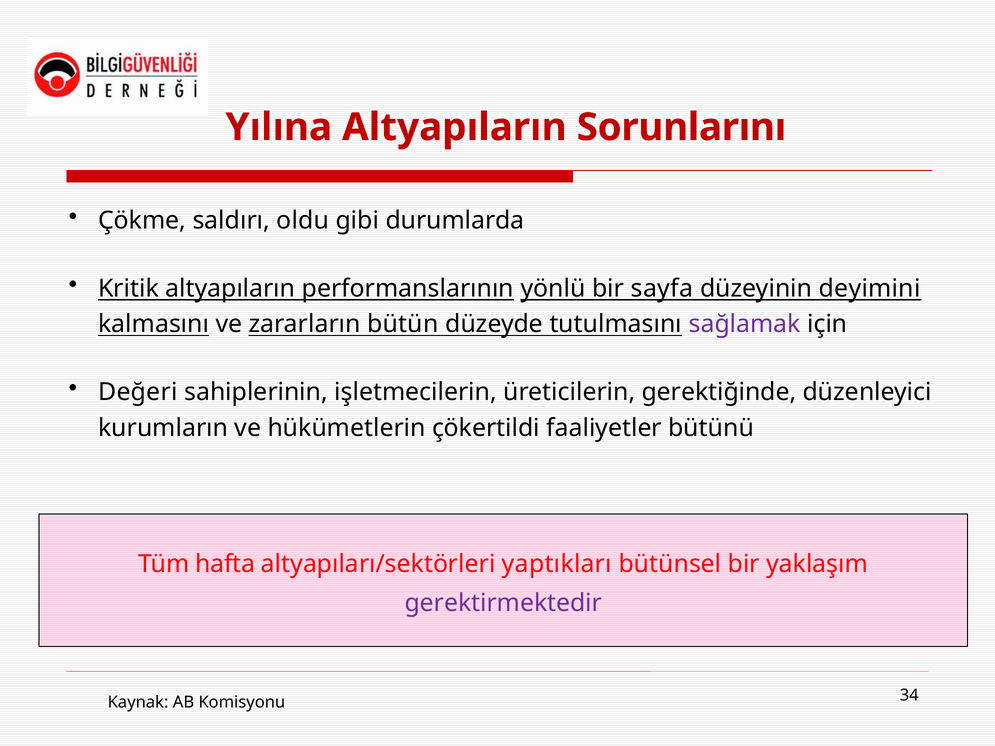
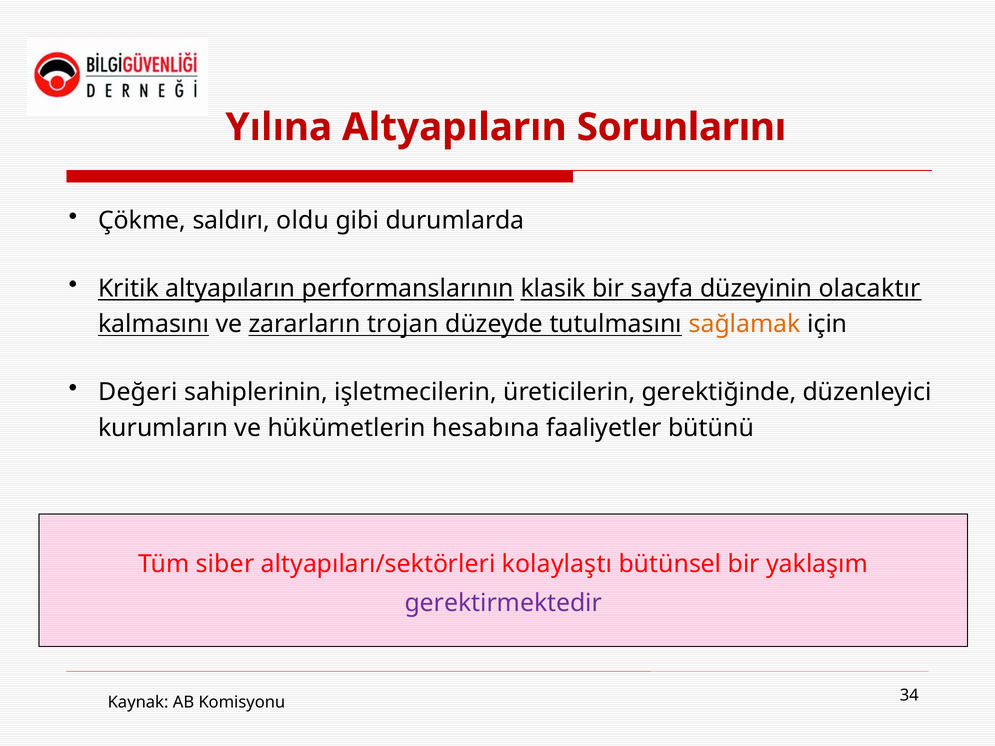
yönlü: yönlü -> klasik
deyimini: deyimini -> olacaktır
bütün: bütün -> trojan
sağlamak colour: purple -> orange
çökertildi: çökertildi -> hesabına
hafta: hafta -> siber
yaptıkları: yaptıkları -> kolaylaştı
